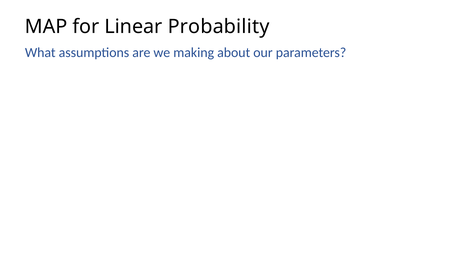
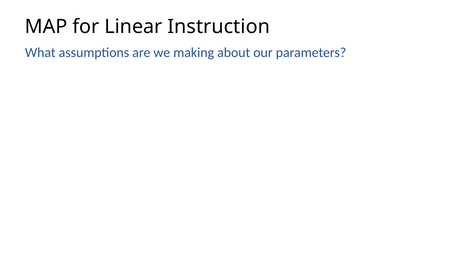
Probability: Probability -> Instruction
